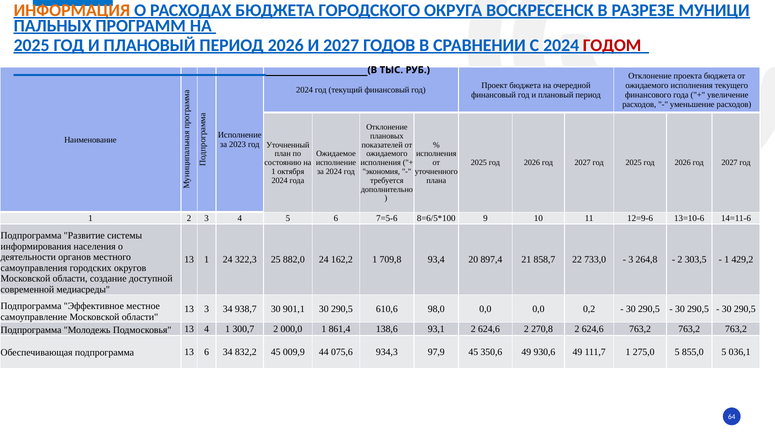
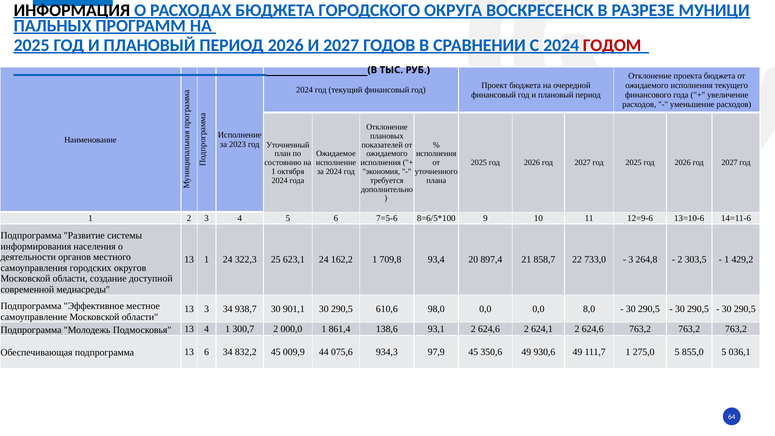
ИНФОРМАЦИЯ colour: orange -> black
882,0: 882,0 -> 623,1
0,2: 0,2 -> 8,0
270,8: 270,8 -> 624,1
